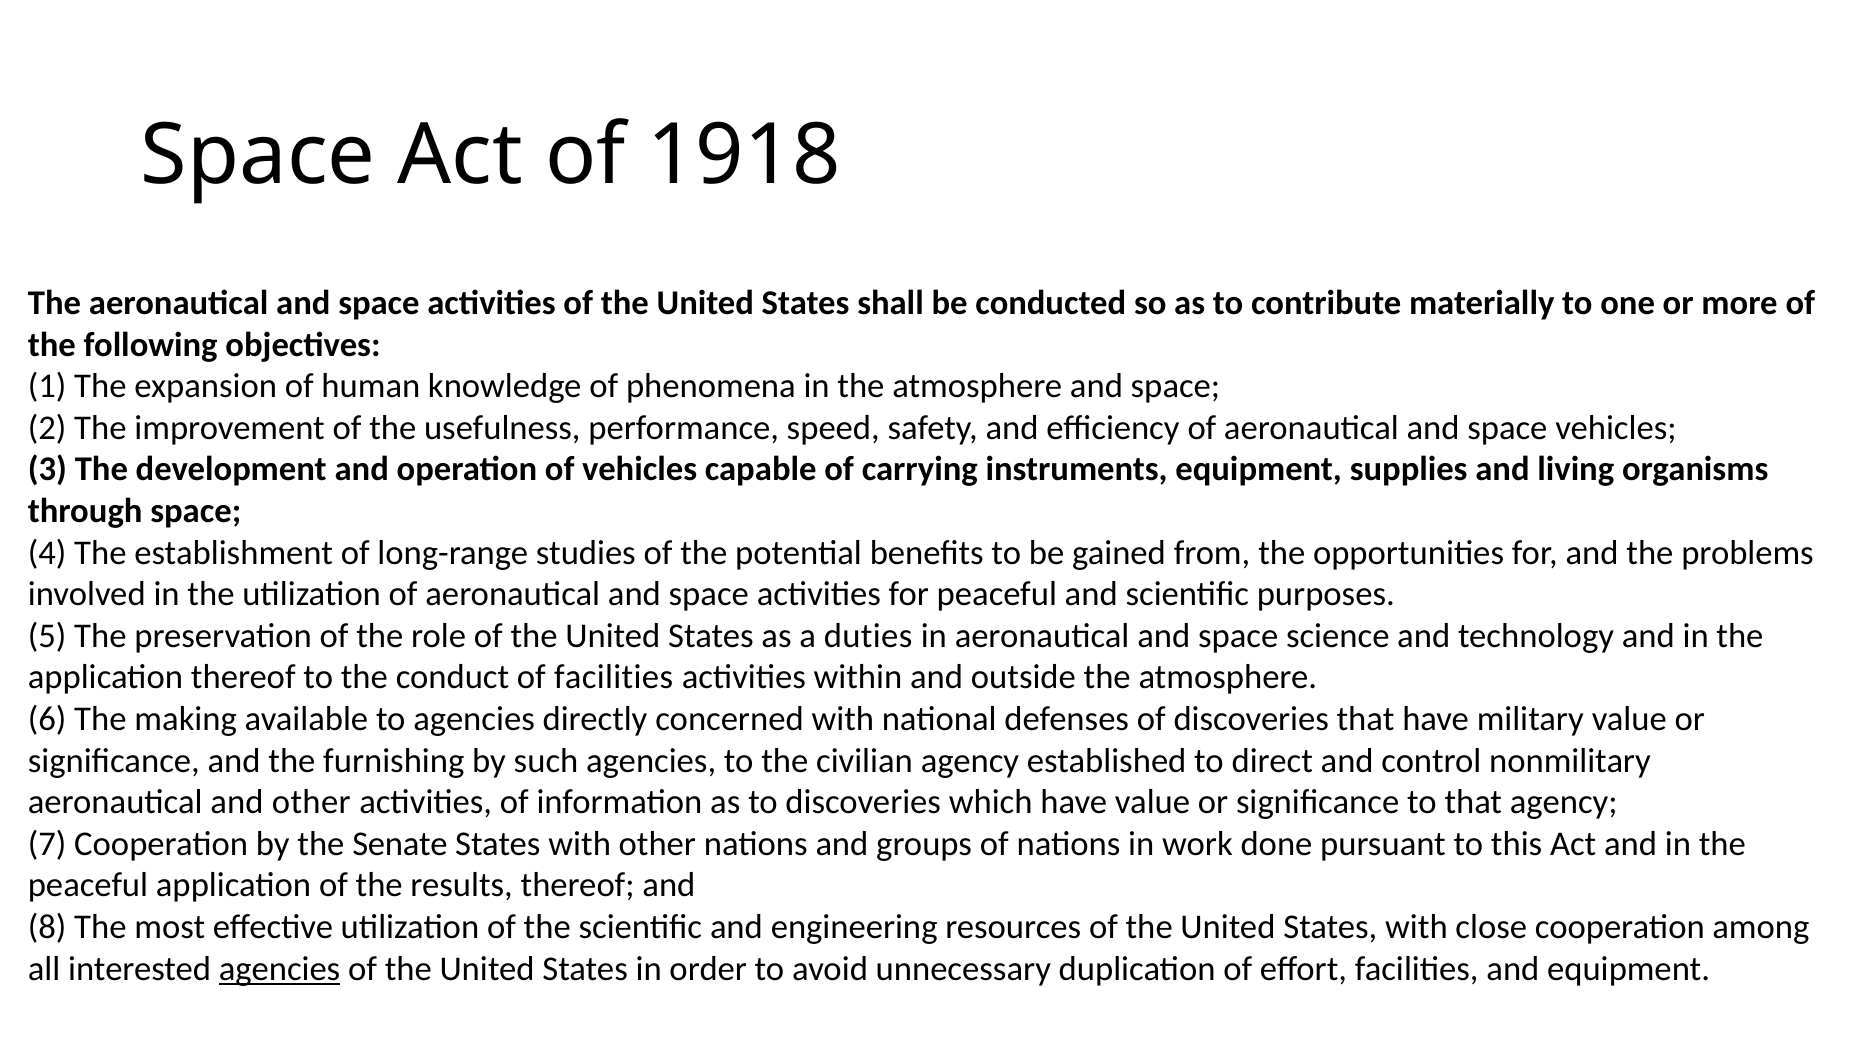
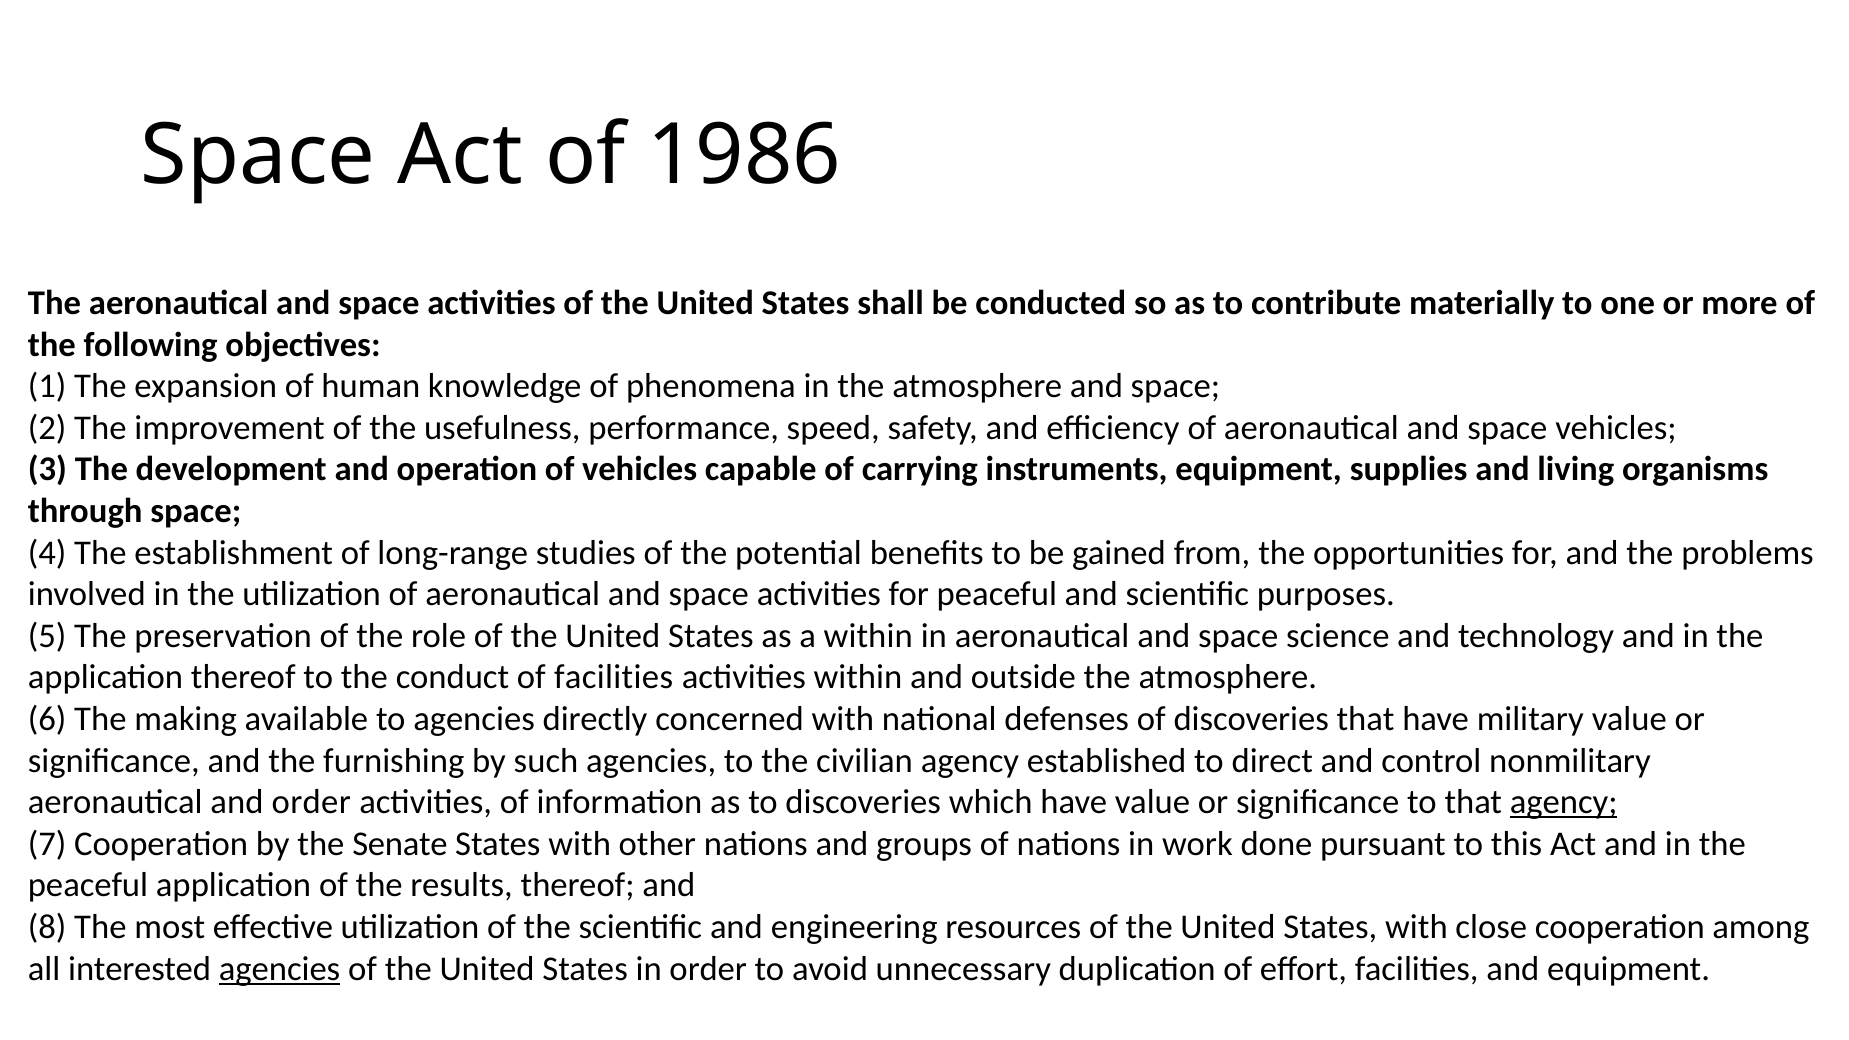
1918: 1918 -> 1986
a duties: duties -> within
and other: other -> order
agency at (1564, 802) underline: none -> present
